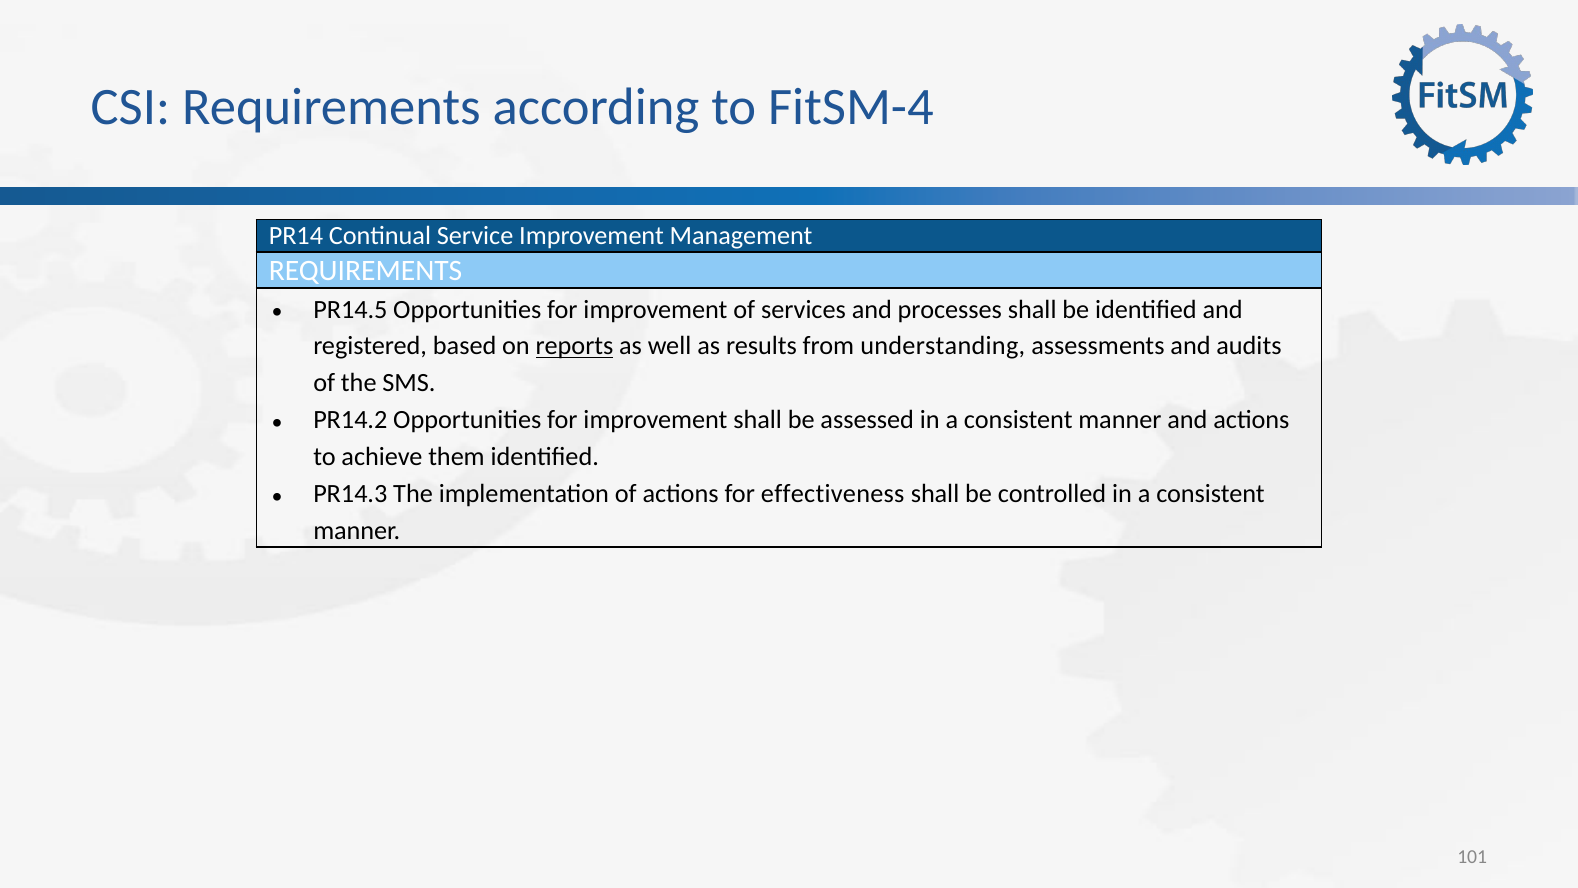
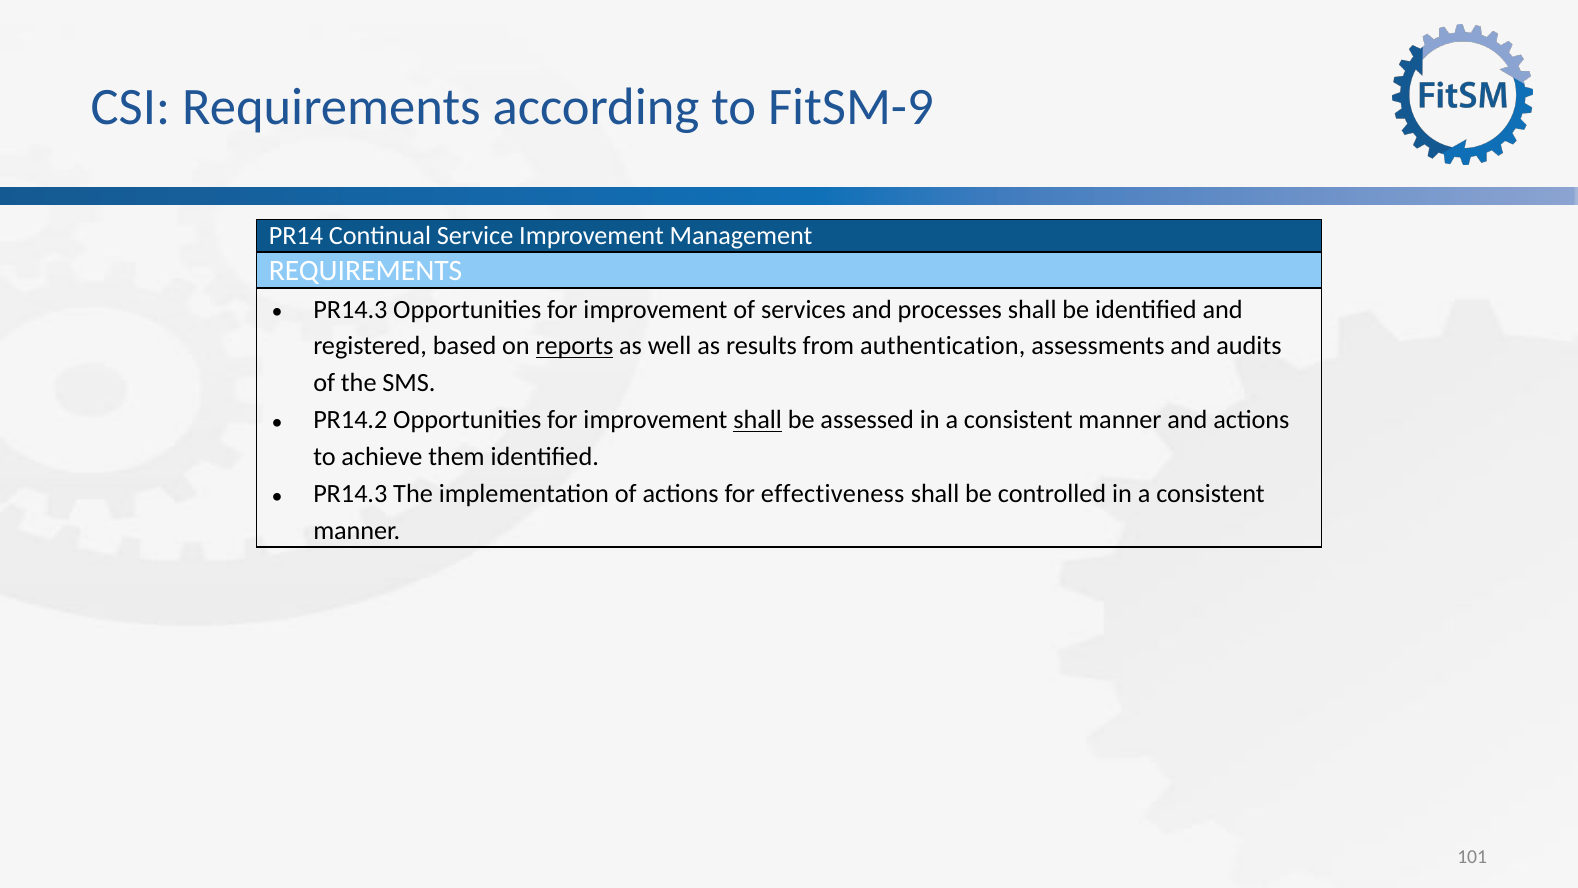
FitSM-4: FitSM-4 -> FitSM-9
PR14.5 at (350, 309): PR14.5 -> PR14.3
understanding: understanding -> authentication
shall at (758, 420) underline: none -> present
